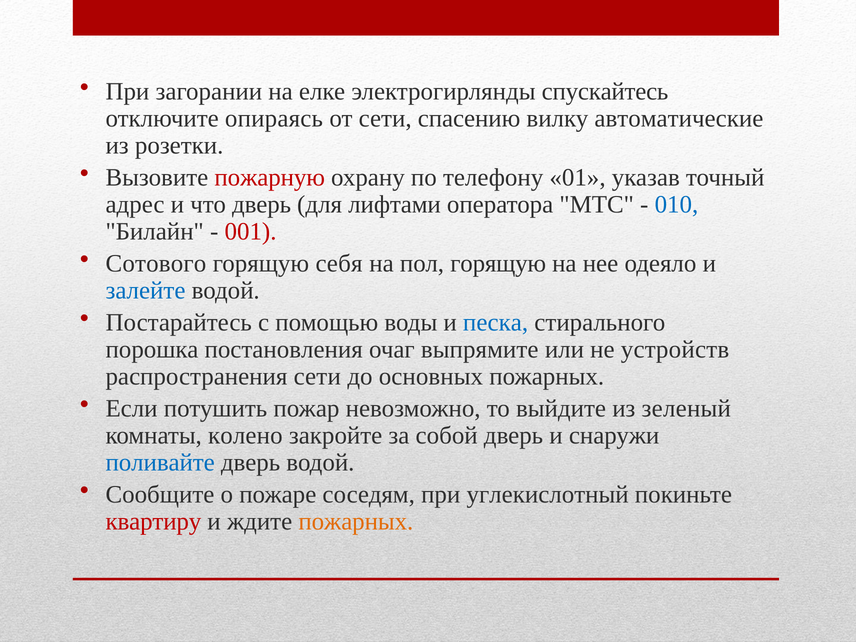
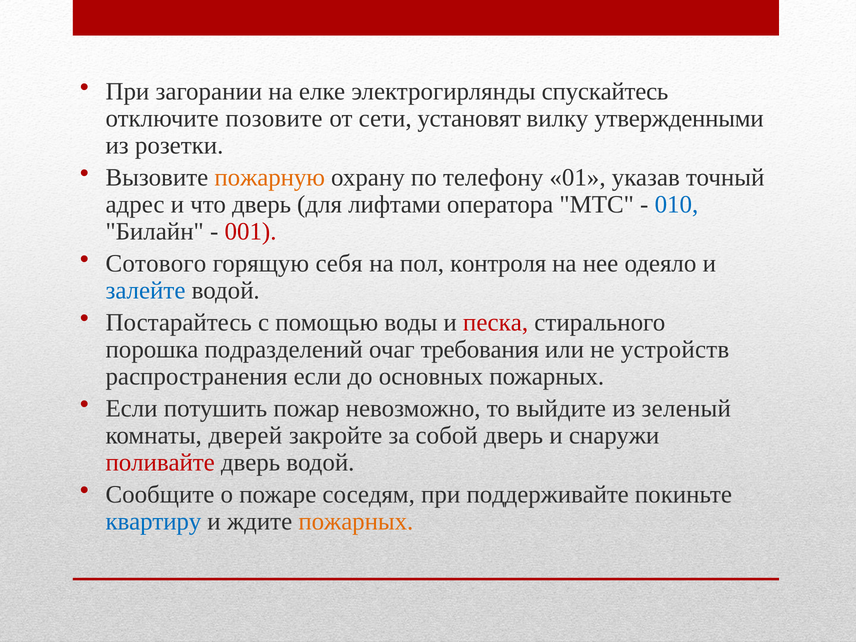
опираясь: опираясь -> позовите
спасению: спасению -> установят
автоматические: автоматические -> утвержденными
пожарную colour: red -> orange
пол горящую: горящую -> контроля
песка colour: blue -> red
постановления: постановления -> подразделений
выпрямите: выпрямите -> требования
распространения сети: сети -> если
колено: колено -> дверей
поливайте colour: blue -> red
углекислотный: углекислотный -> поддерживайте
квартиру colour: red -> blue
